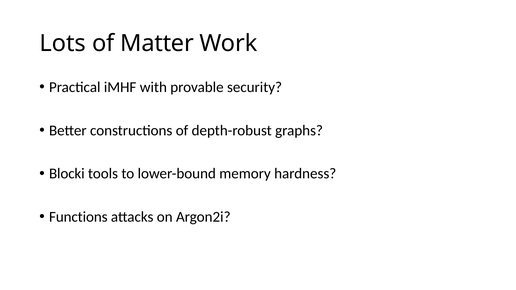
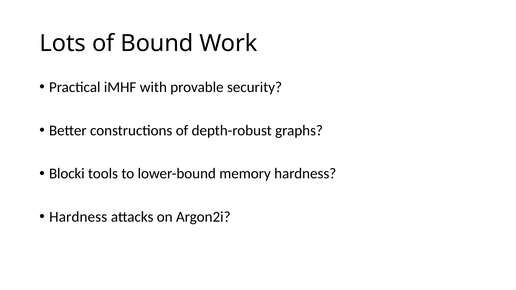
Matter: Matter -> Bound
Functions at (78, 217): Functions -> Hardness
